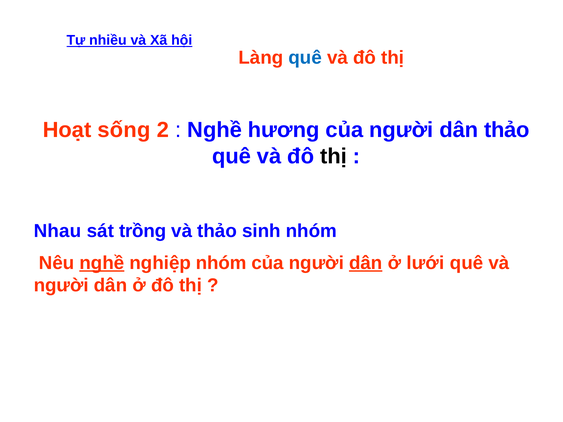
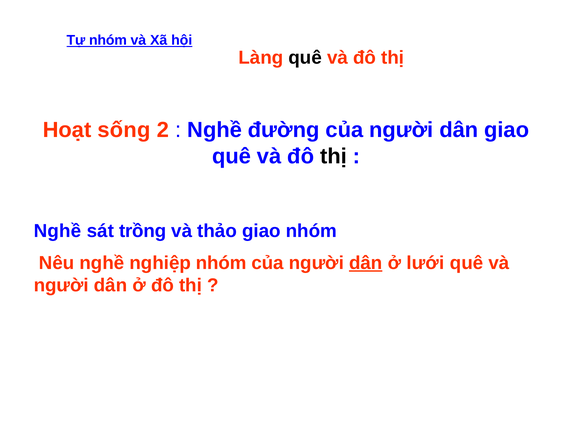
Tự nhiều: nhiều -> nhóm
quê at (305, 58) colour: blue -> black
hương: hương -> đường
dân thảo: thảo -> giao
Nhau at (58, 231): Nhau -> Nghề
thảo sinh: sinh -> giao
nghề at (102, 263) underline: present -> none
